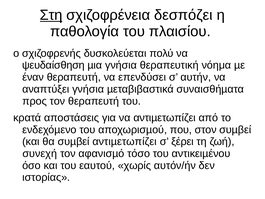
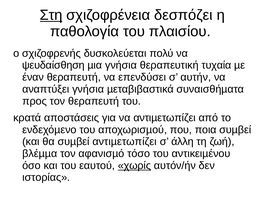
νόημα: νόημα -> τυχαία
στον: στον -> ποια
ξέρει: ξέρει -> άλλη
συνεχή: συνεχή -> βλέµµα
χωρίς underline: none -> present
